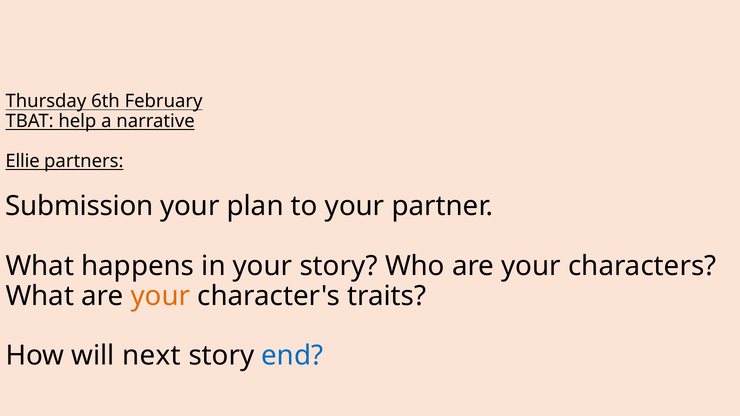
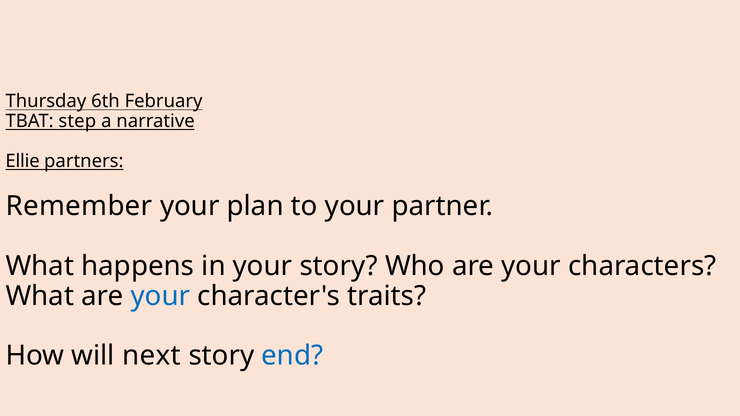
help: help -> step
Submission: Submission -> Remember
your at (160, 296) colour: orange -> blue
